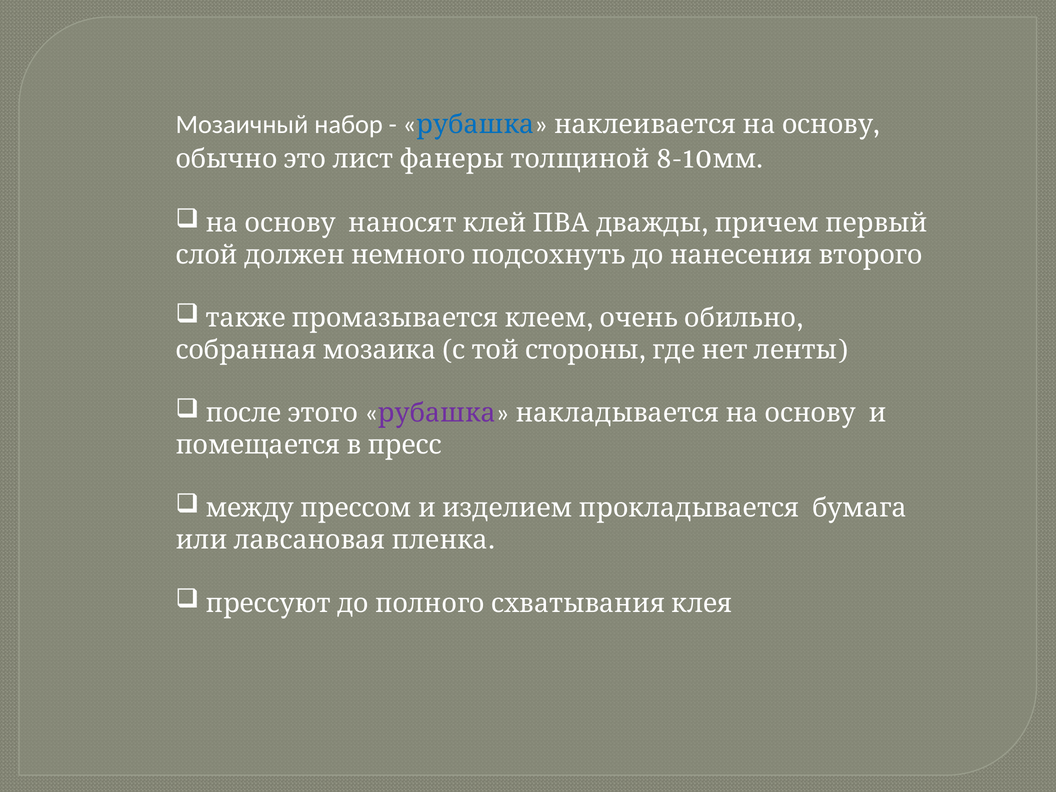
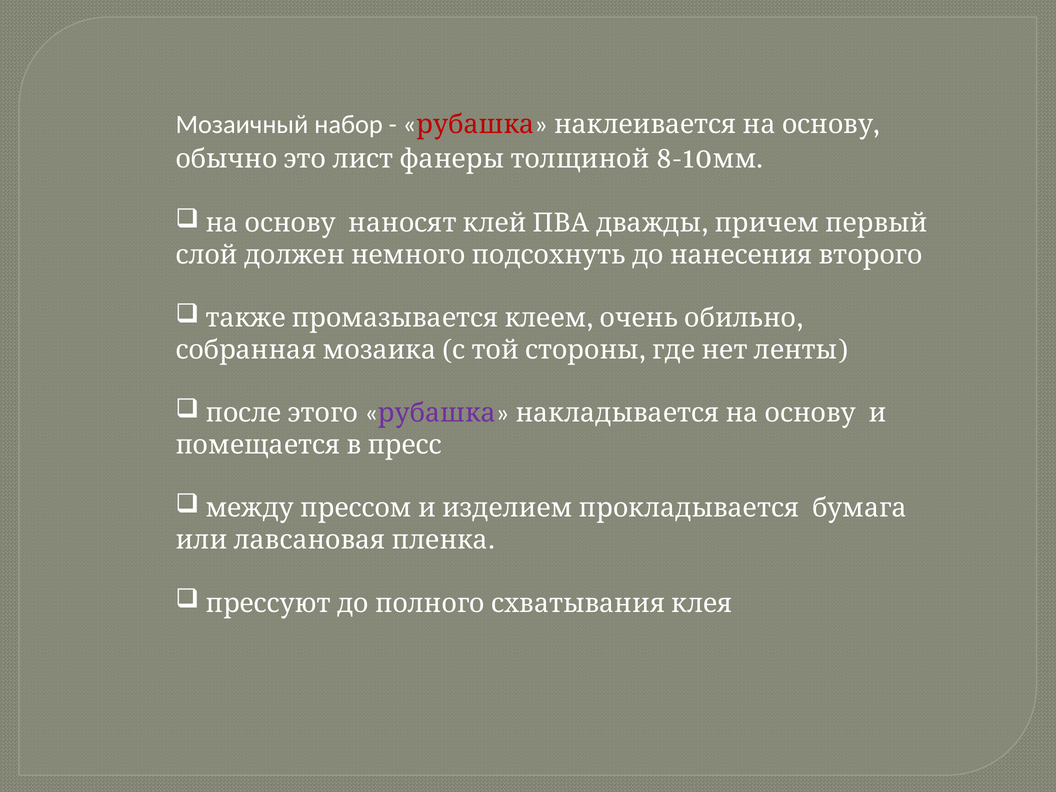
рубашка at (475, 125) colour: blue -> red
